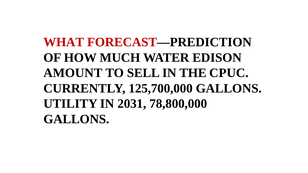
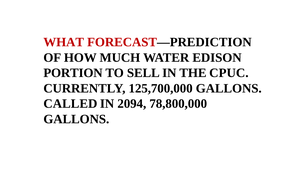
AMOUNT: AMOUNT -> PORTION
UTILITY: UTILITY -> CALLED
2031: 2031 -> 2094
